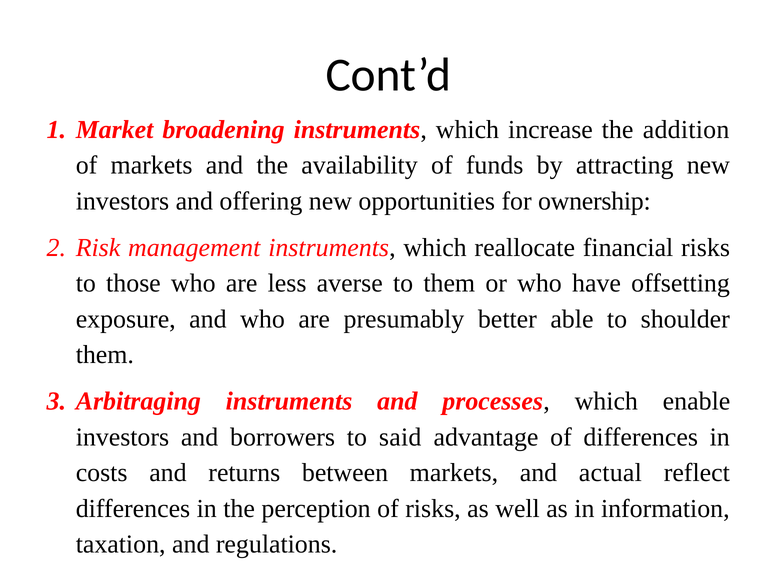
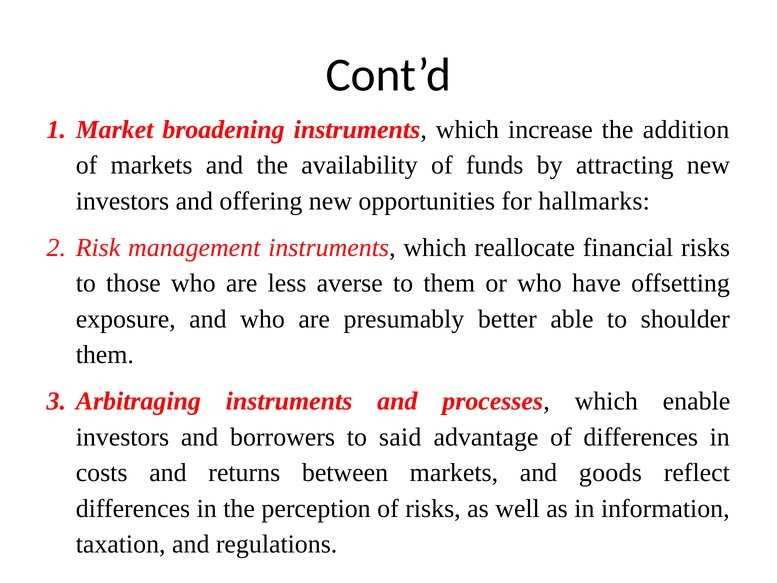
ownership: ownership -> hallmarks
actual: actual -> goods
